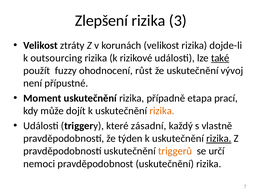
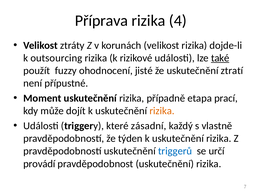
Zlepšení: Zlepšení -> Příprava
3: 3 -> 4
růst: růst -> jisté
vývoj: vývoj -> ztratí
rizika at (219, 139) underline: present -> none
triggerů colour: orange -> blue
nemoci: nemoci -> provádí
